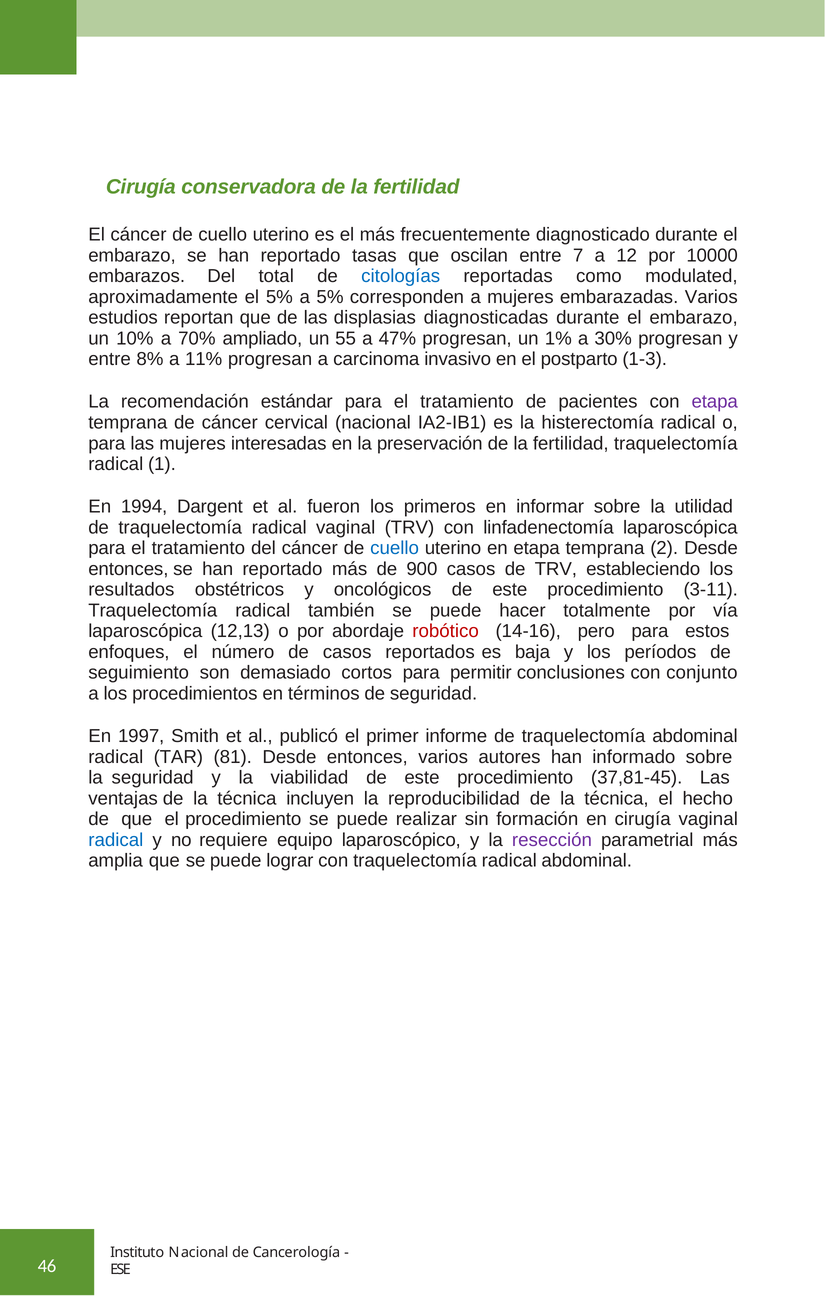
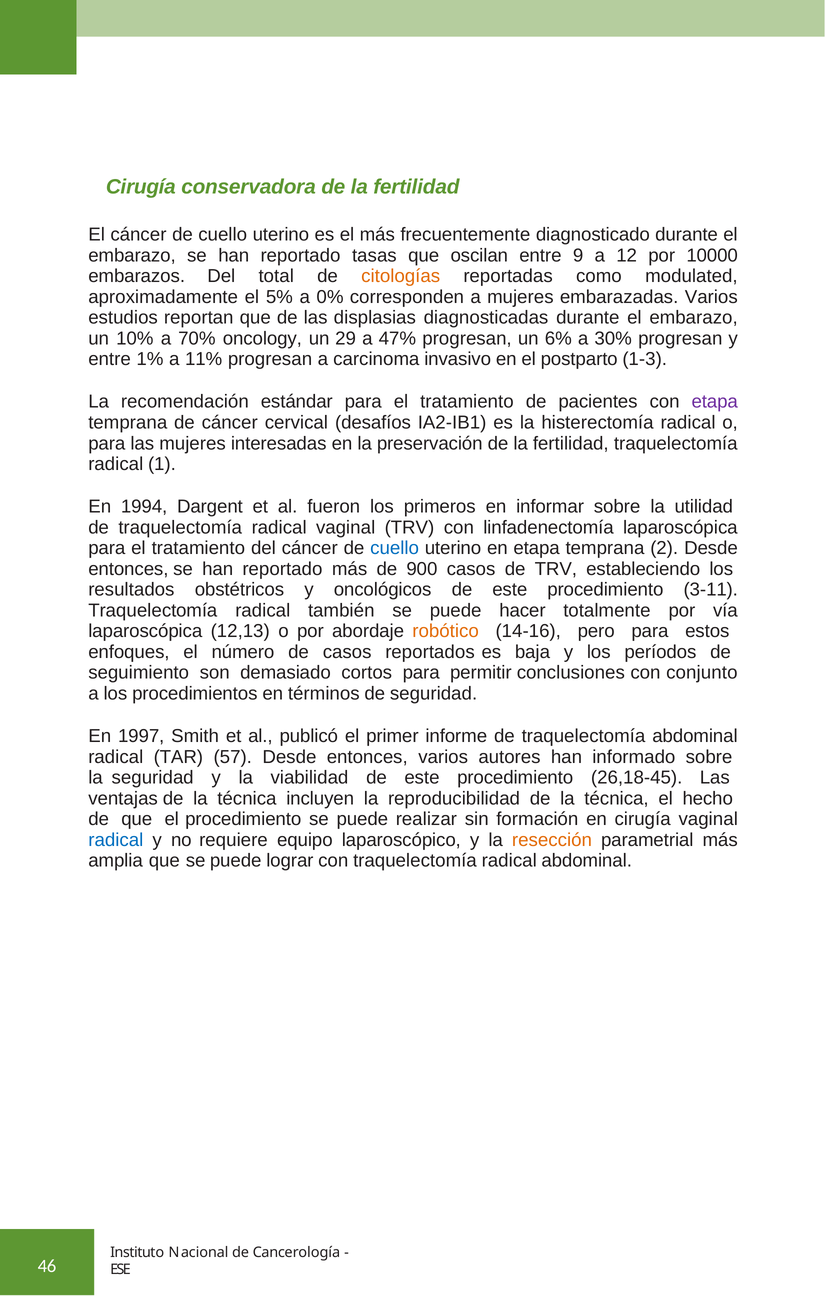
7: 7 -> 9
citologías colour: blue -> orange
a 5%: 5% -> 0%
ampliado: ampliado -> oncology
55: 55 -> 29
1%: 1% -> 6%
8%: 8% -> 1%
cervical nacional: nacional -> desafíos
robótico colour: red -> orange
81: 81 -> 57
37,81-45: 37,81-45 -> 26,18-45
resección colour: purple -> orange
